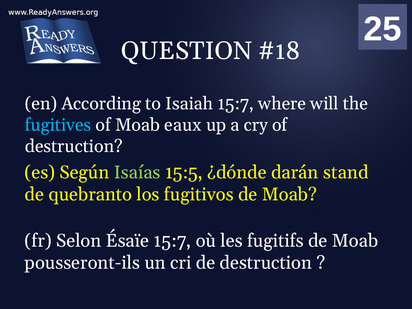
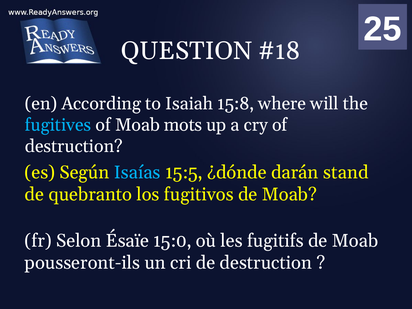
Isaiah 15:7: 15:7 -> 15:8
eaux: eaux -> mots
Isaías colour: light green -> light blue
Ésaïe 15:7: 15:7 -> 15:0
